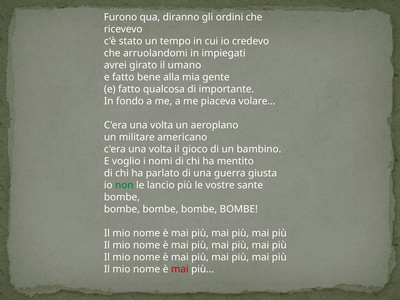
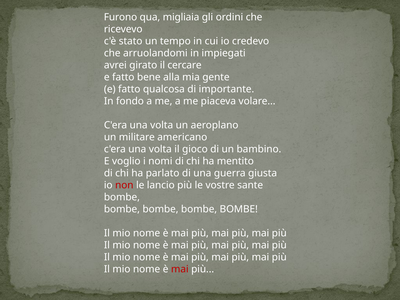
diranno: diranno -> migliaia
umano: umano -> cercare
non colour: green -> red
